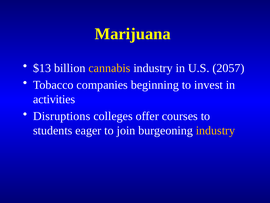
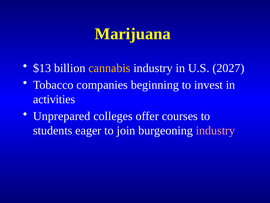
2057: 2057 -> 2027
Disruptions: Disruptions -> Unprepared
industry at (216, 130) colour: yellow -> pink
